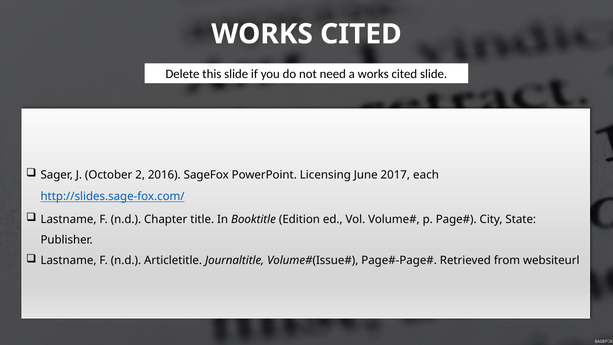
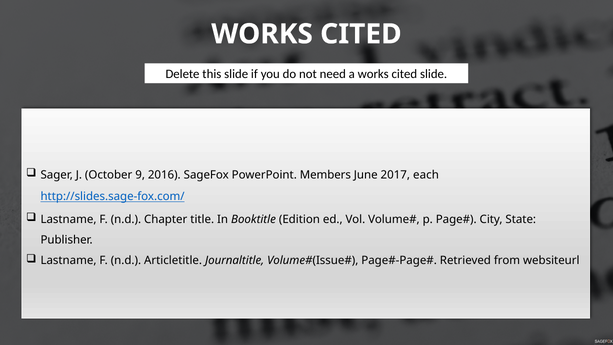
2: 2 -> 9
Licensing: Licensing -> Members
